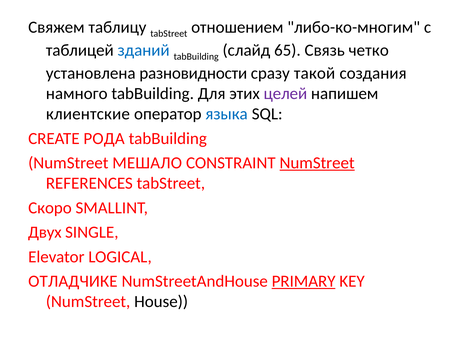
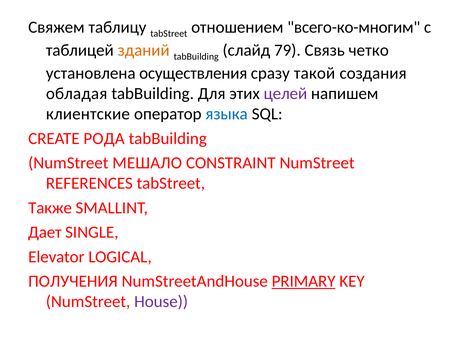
либо-ко-многим: либо-ко-многим -> всего-ко-многим
зданий colour: blue -> orange
65: 65 -> 79
разновидности: разновидности -> осуществления
намного: намного -> обладая
NumStreet at (317, 163) underline: present -> none
Скоро: Скоро -> Также
Двух: Двух -> Дает
ОТЛАДЧИКЕ: ОТЛАДЧИКЕ -> ПОЛУЧЕНИЯ
House colour: black -> purple
